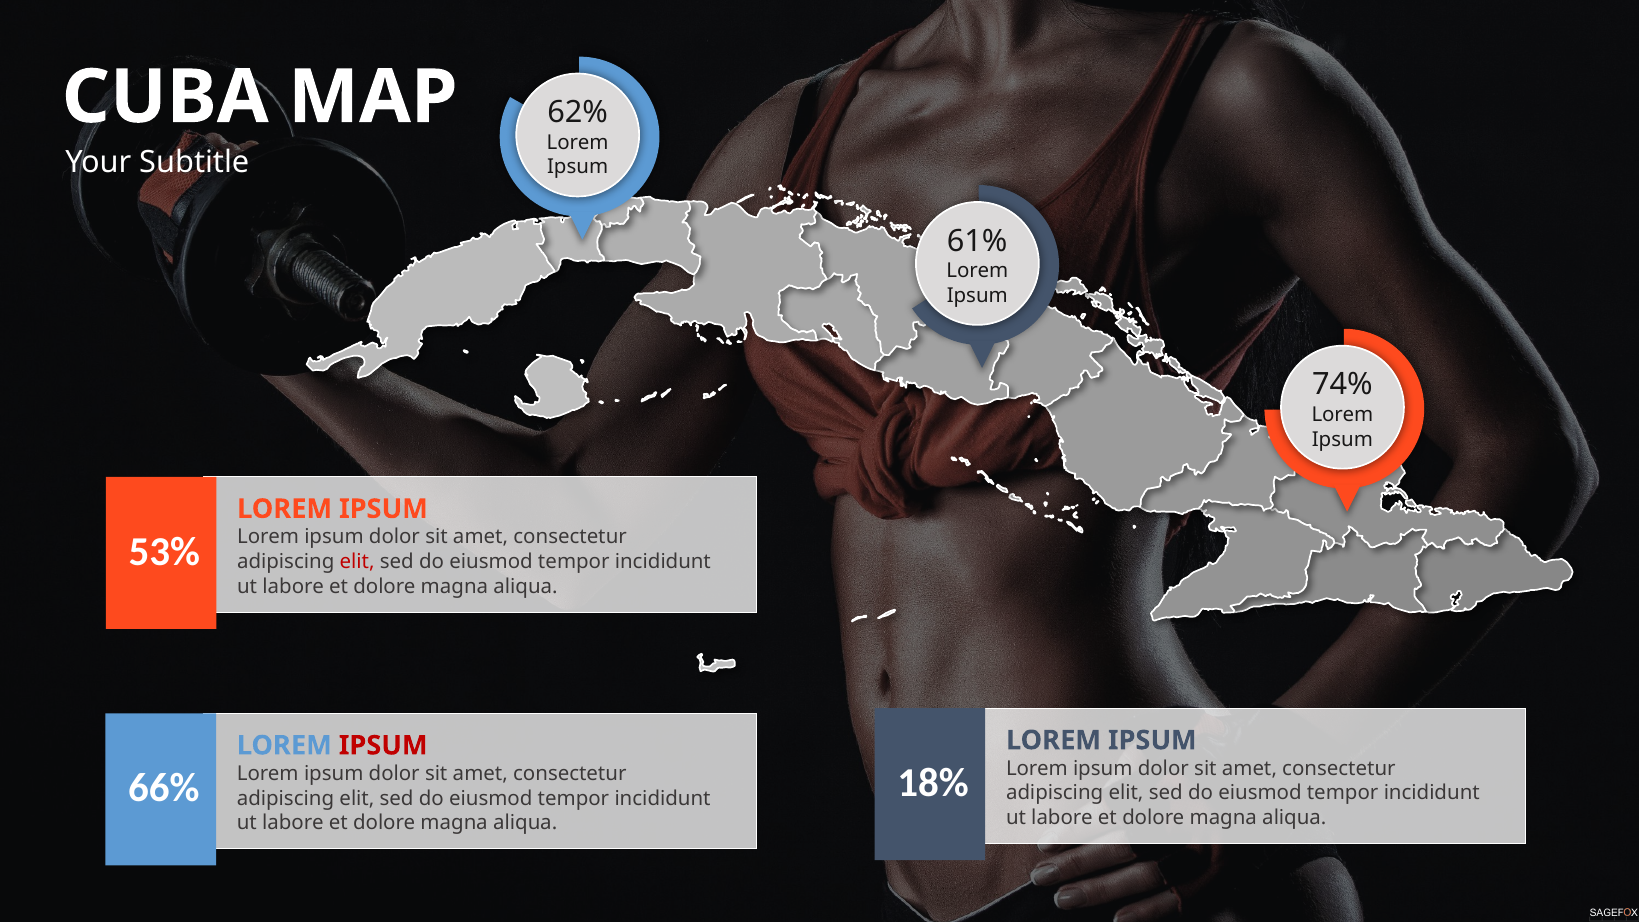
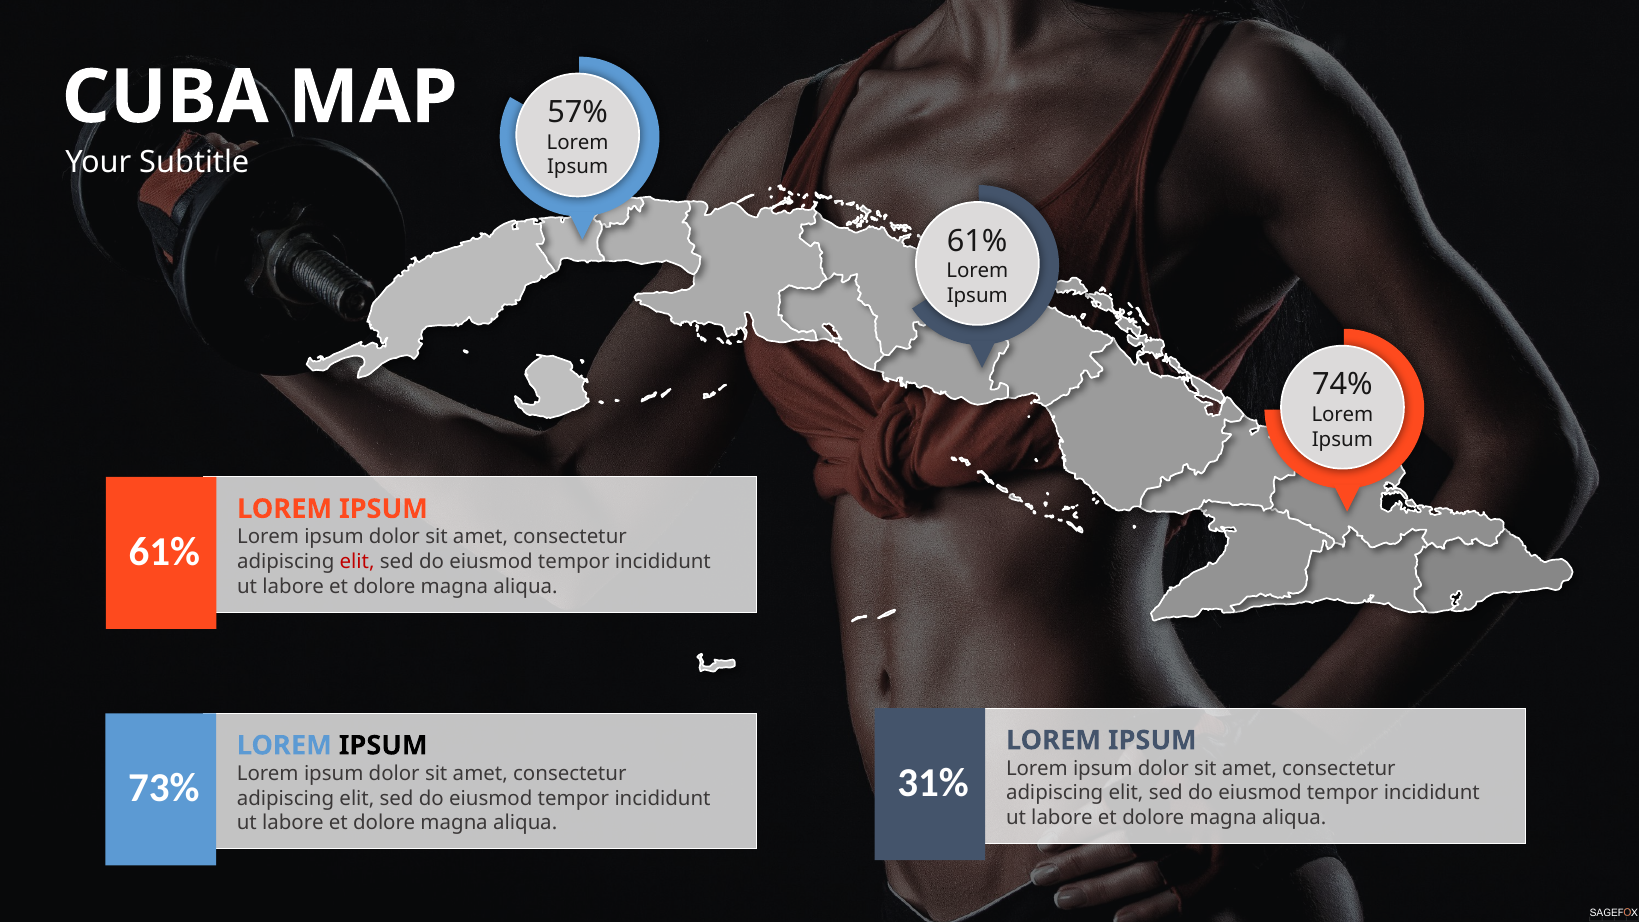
62%: 62% -> 57%
53% at (164, 551): 53% -> 61%
IPSUM at (383, 745) colour: red -> black
18%: 18% -> 31%
66%: 66% -> 73%
